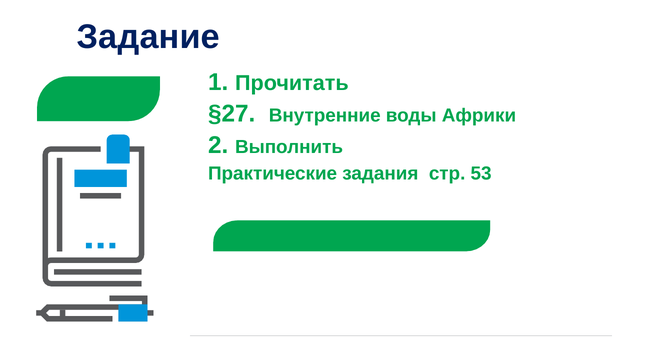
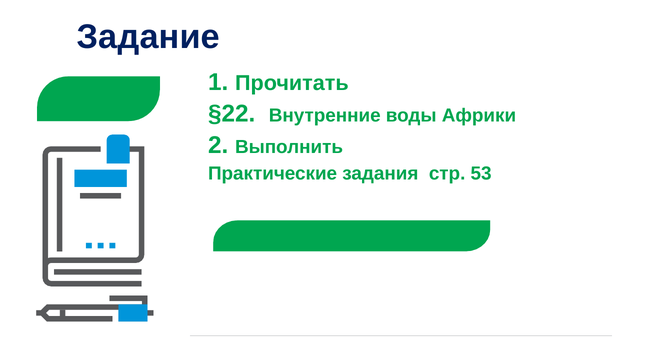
§27: §27 -> §22
